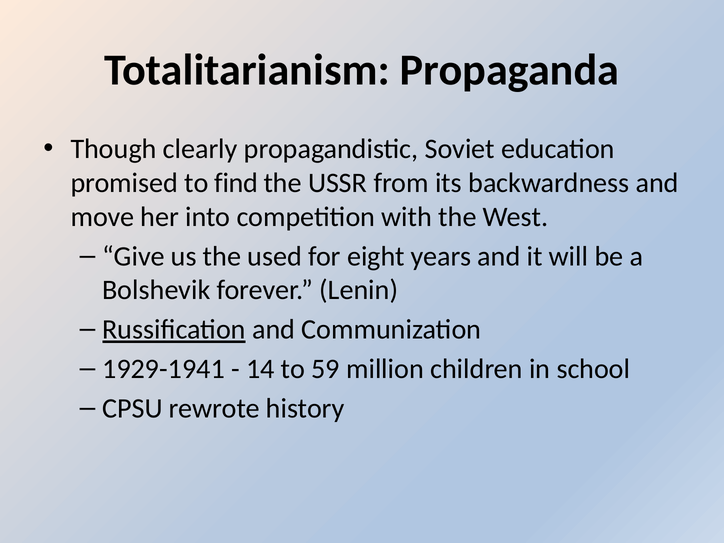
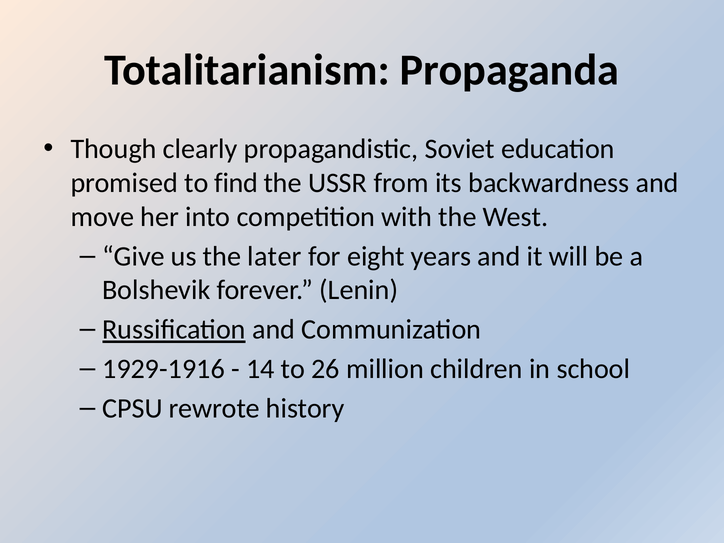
used: used -> later
1929-1941: 1929-1941 -> 1929-1916
59: 59 -> 26
